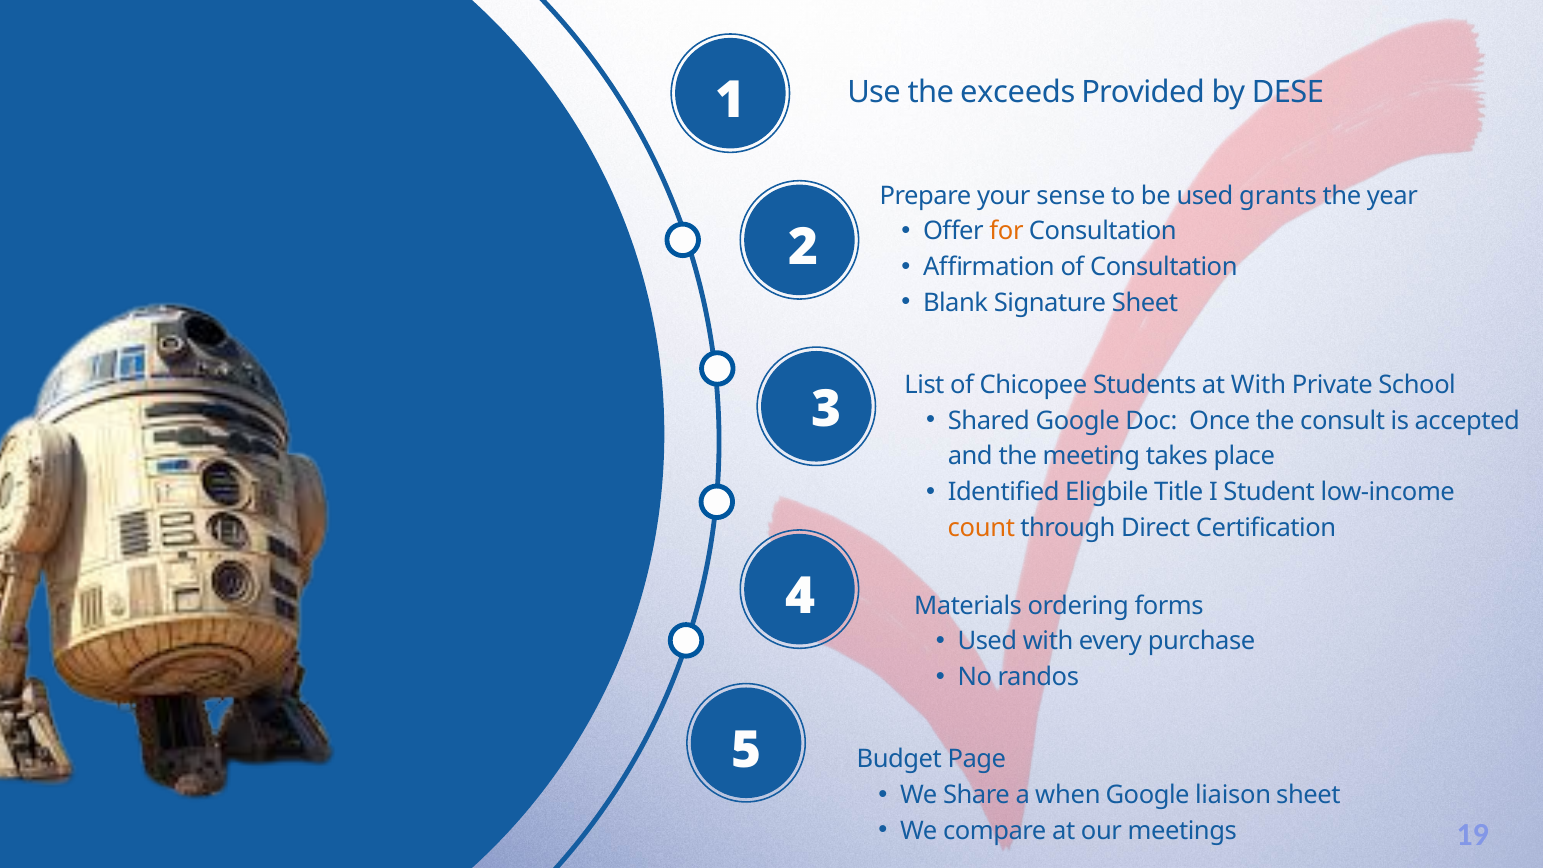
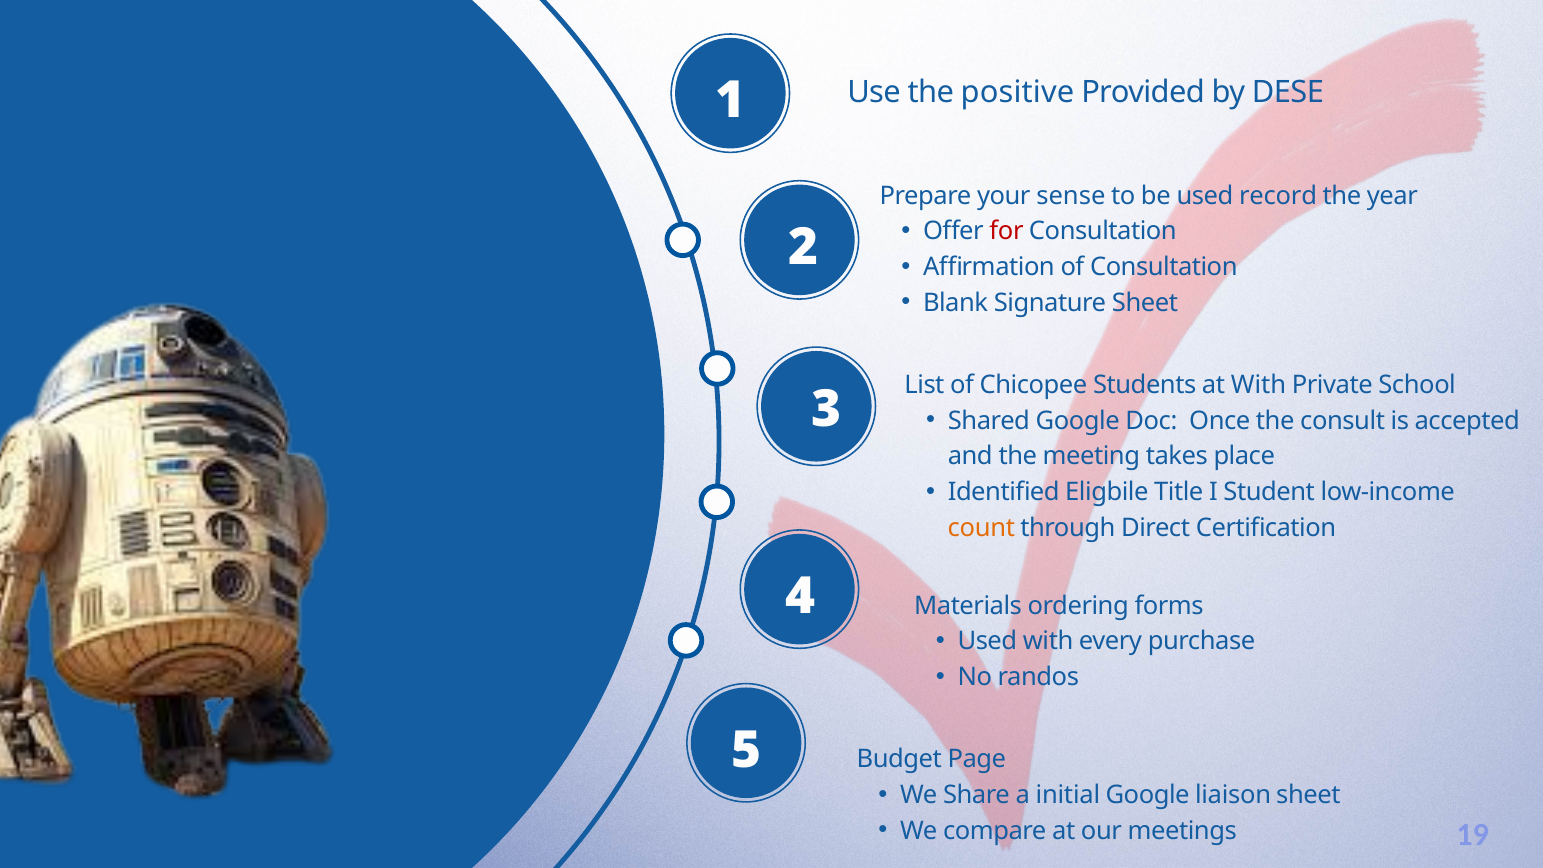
exceeds: exceeds -> positive
grants: grants -> record
for colour: orange -> red
when: when -> initial
